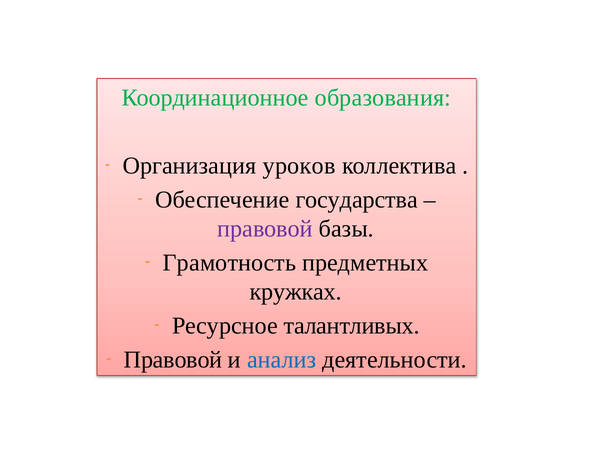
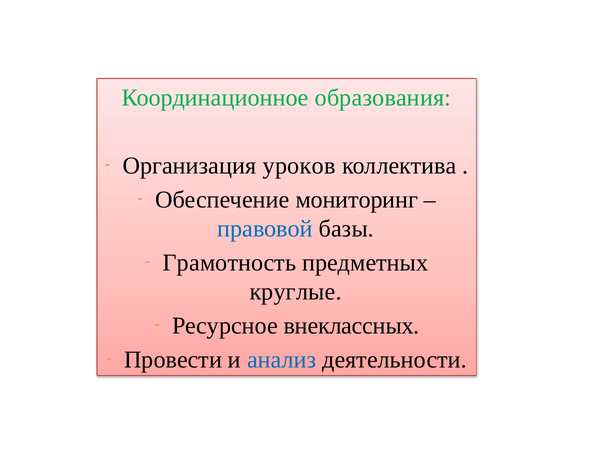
государства: государства -> мониторинг
правовой at (265, 229) colour: purple -> blue
кружках: кружках -> круглые
талантливых: талантливых -> внеклассных
Правовой at (173, 360): Правовой -> Провести
